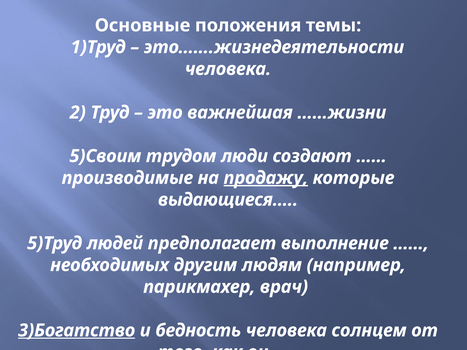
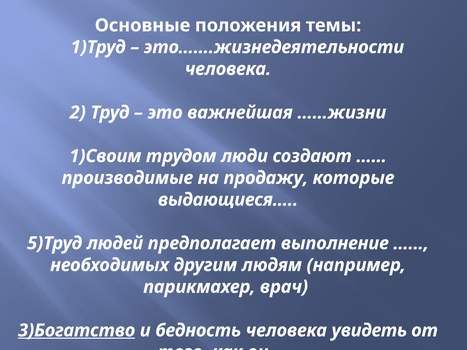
5)Своим: 5)Своим -> 1)Своим
продажу underline: present -> none
солнцем: солнцем -> увидеть
